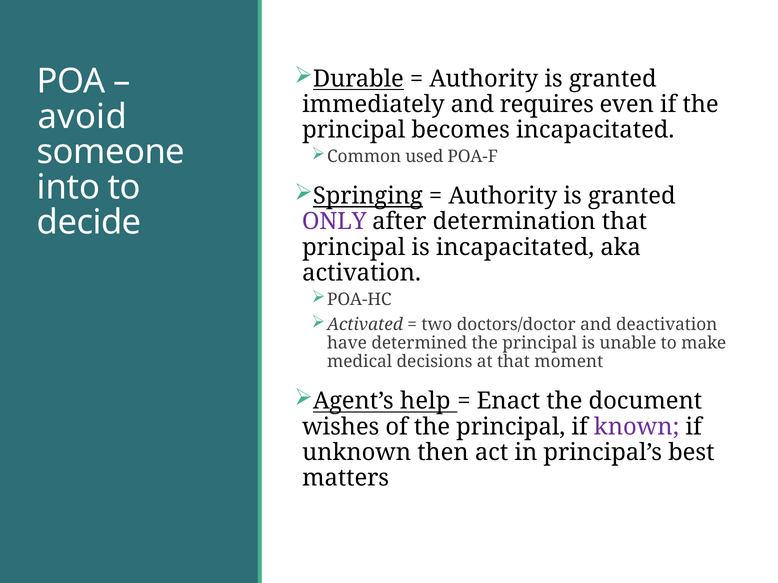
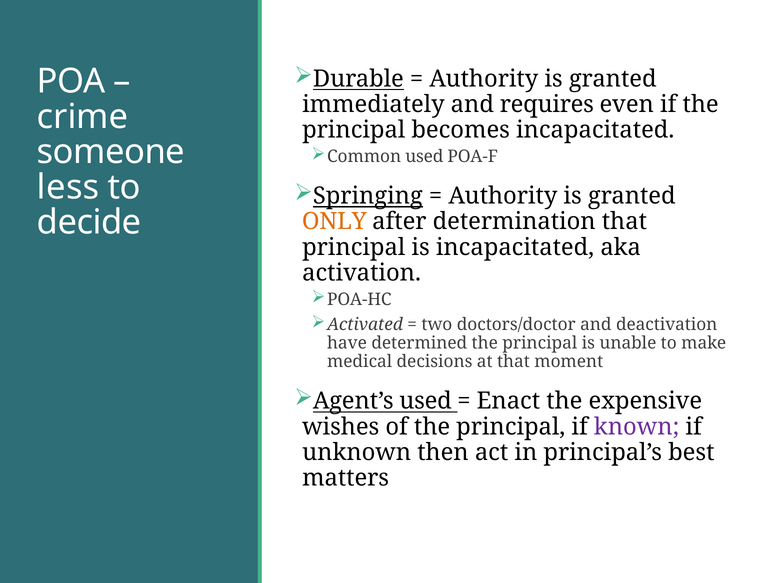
avoid: avoid -> crime
into: into -> less
ONLY colour: purple -> orange
Agent’s help: help -> used
document: document -> expensive
